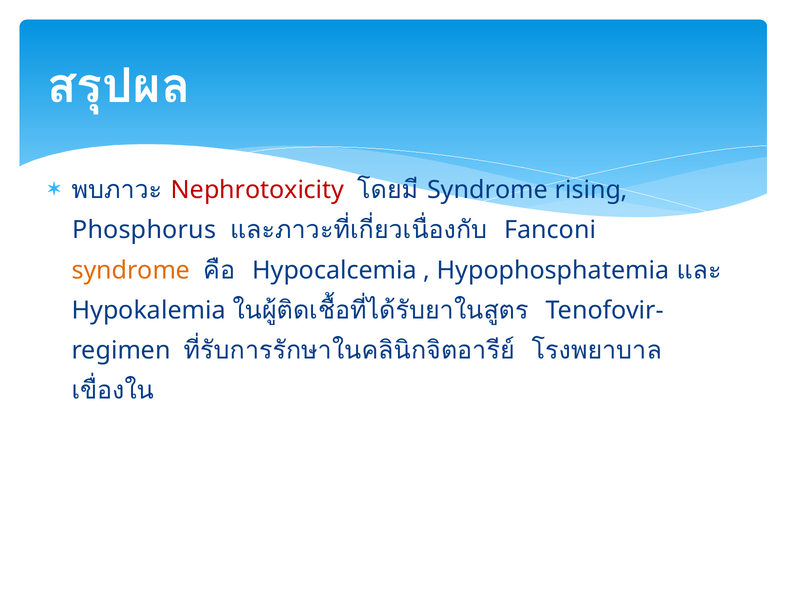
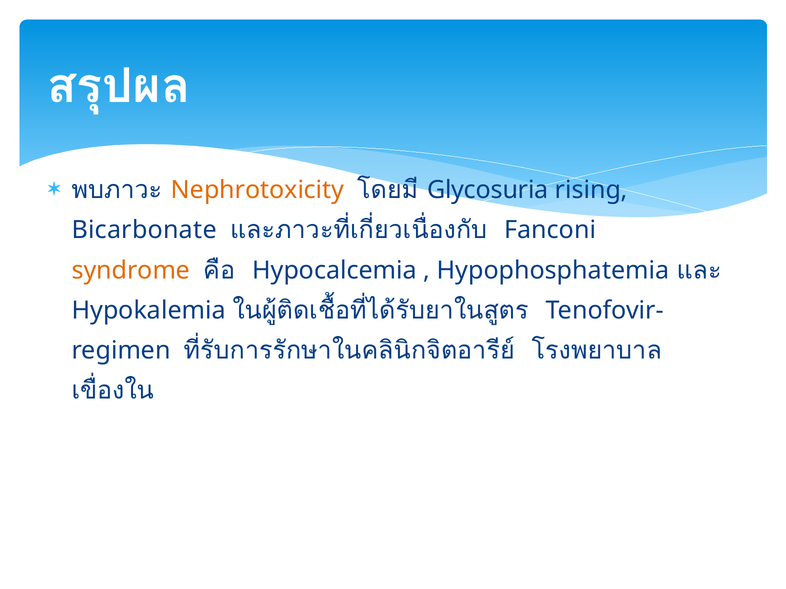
Nephrotoxicity colour: red -> orange
Syndrome at (488, 190): Syndrome -> Glycosuria
Phosphorus: Phosphorus -> Bicarbonate
